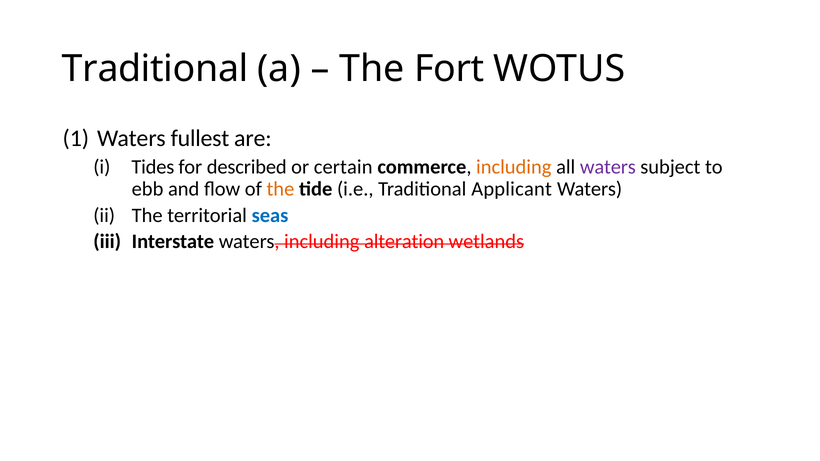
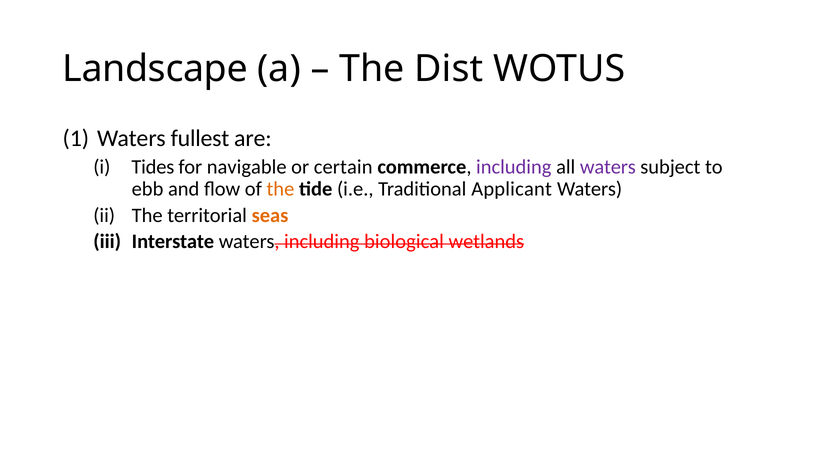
Traditional at (155, 69): Traditional -> Landscape
Fort: Fort -> Dist
described: described -> navigable
including at (514, 167) colour: orange -> purple
seas colour: blue -> orange
alteration: alteration -> biological
